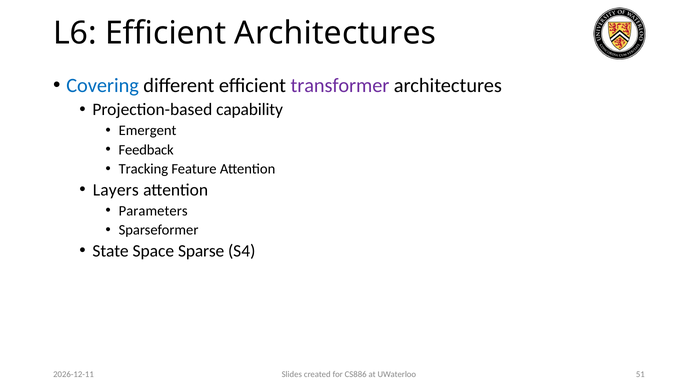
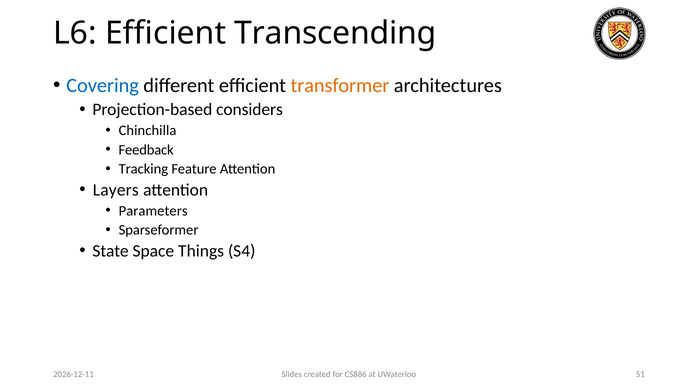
Efficient Architectures: Architectures -> Transcending
transformer colour: purple -> orange
capability: capability -> considers
Emergent: Emergent -> Chinchilla
Sparse: Sparse -> Things
